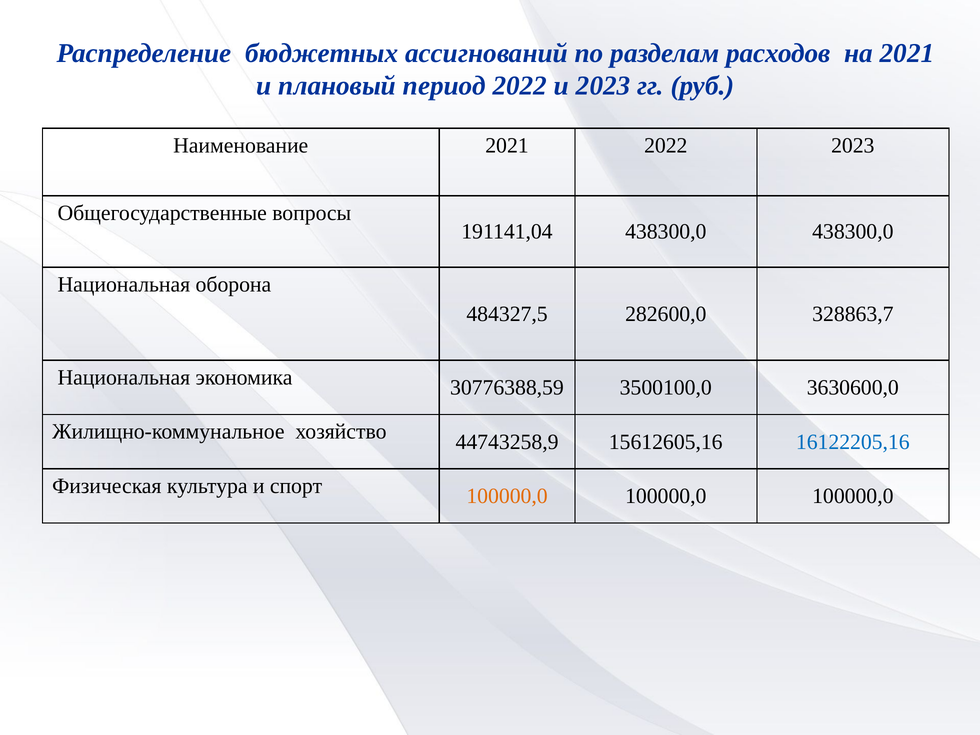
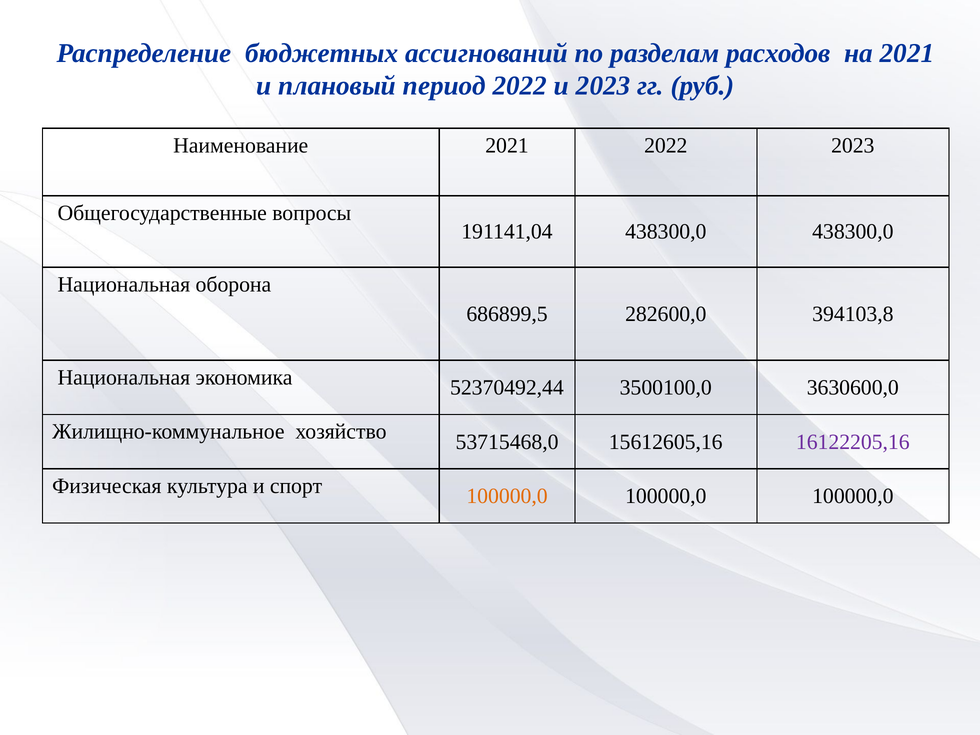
484327,5: 484327,5 -> 686899,5
328863,7: 328863,7 -> 394103,8
30776388,59: 30776388,59 -> 52370492,44
44743258,9: 44743258,9 -> 53715468,0
16122205,16 colour: blue -> purple
